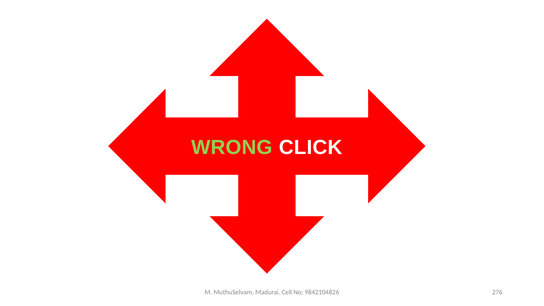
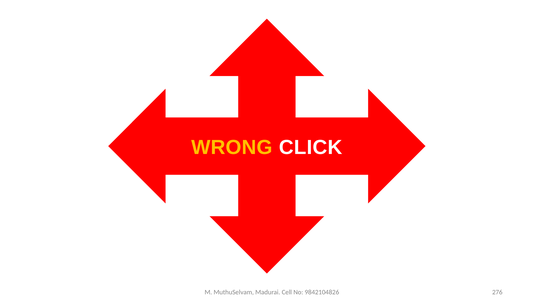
WRONG colour: light green -> yellow
